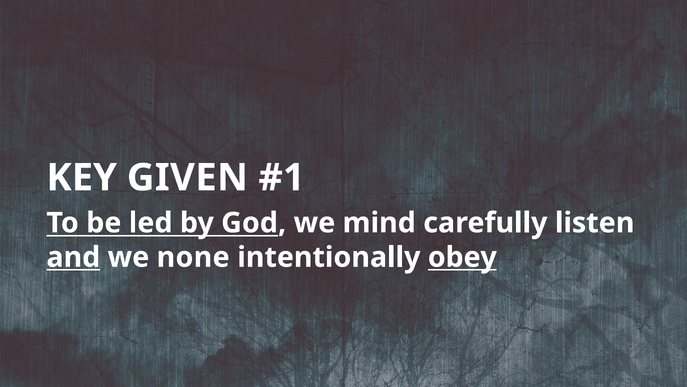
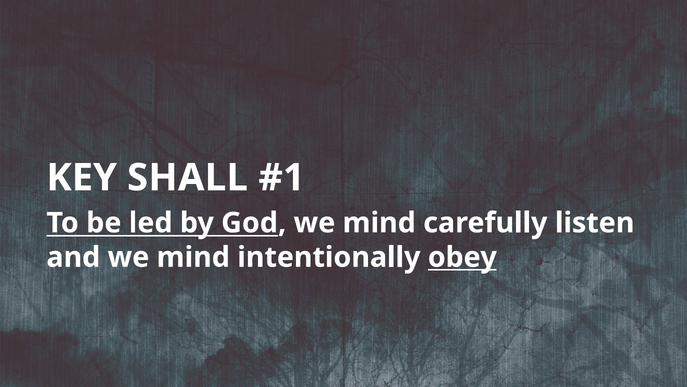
GIVEN: GIVEN -> SHALL
and underline: present -> none
none at (193, 257): none -> mind
